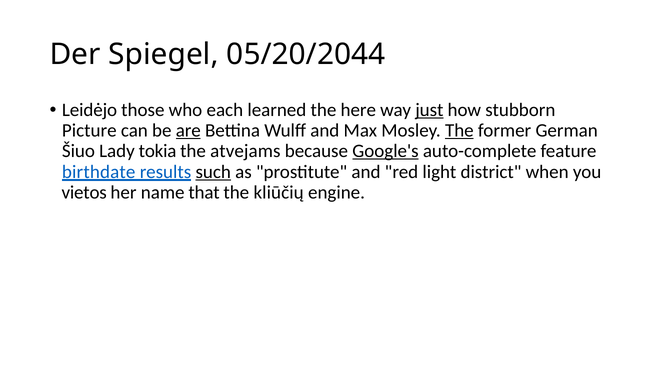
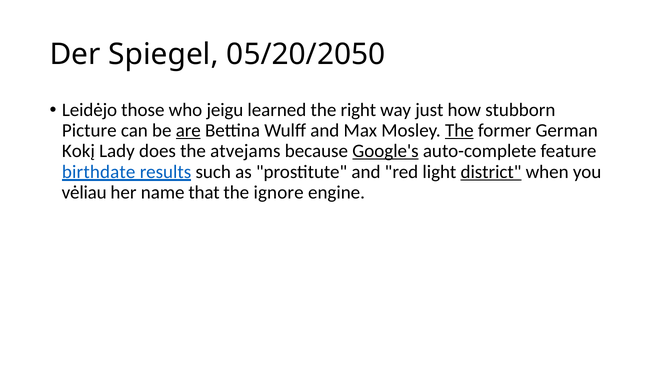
05/20/2044: 05/20/2044 -> 05/20/2050
each: each -> jeigu
here: here -> right
just underline: present -> none
Šiuo: Šiuo -> Kokį
tokia: tokia -> does
such underline: present -> none
district underline: none -> present
vietos: vietos -> vėliau
kliūčių: kliūčių -> ignore
